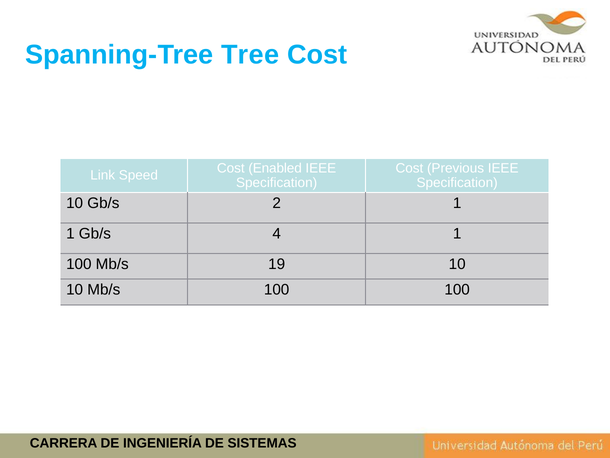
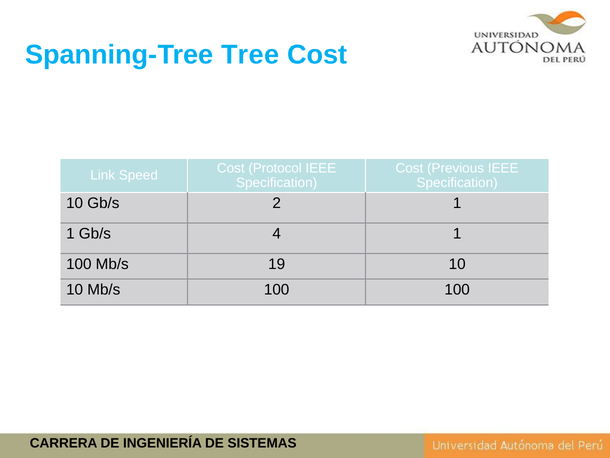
Enabled: Enabled -> Protocol
